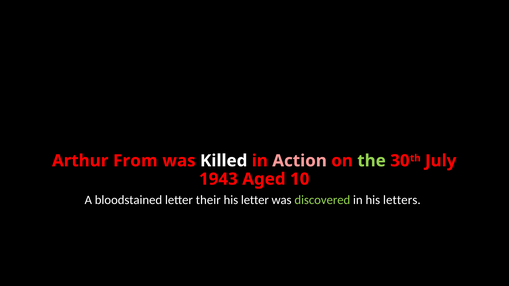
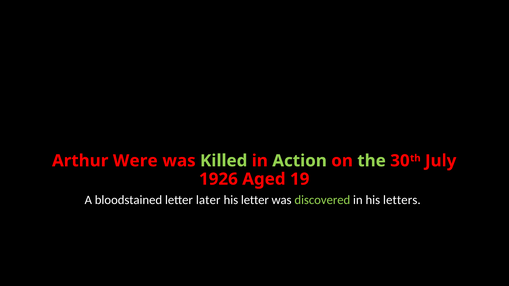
From: From -> Were
Killed colour: white -> light green
Action colour: pink -> light green
1943: 1943 -> 1926
10: 10 -> 19
their: their -> later
